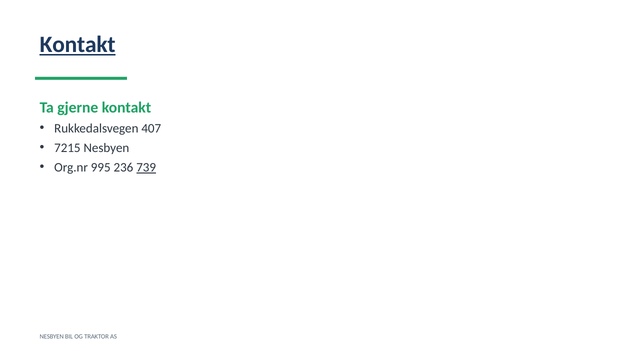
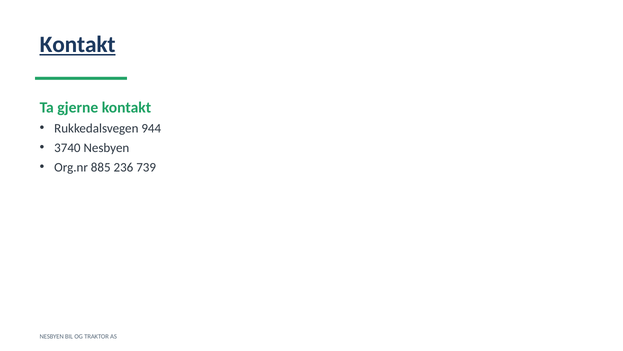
407: 407 -> 944
7215: 7215 -> 3740
995: 995 -> 885
739 underline: present -> none
